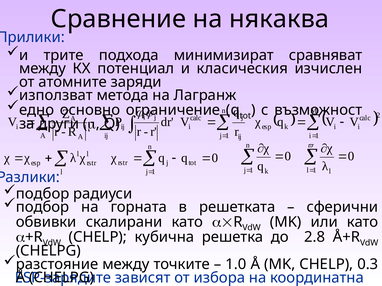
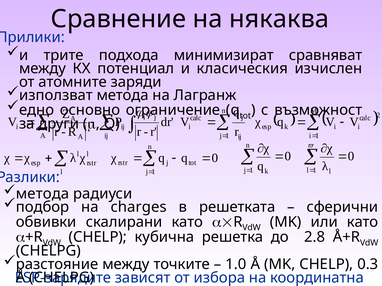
подбор at (43, 194): подбор -> метода
горната: горната -> charges
